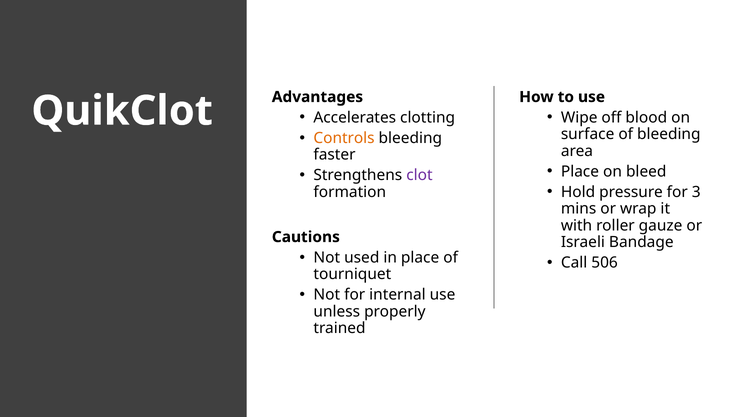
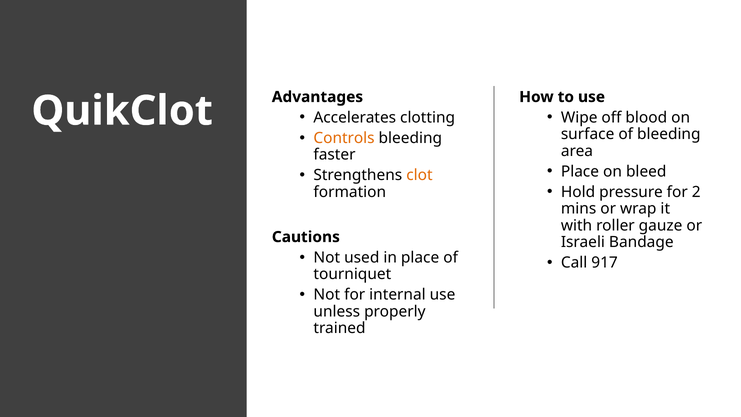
clot colour: purple -> orange
3: 3 -> 2
506: 506 -> 917
